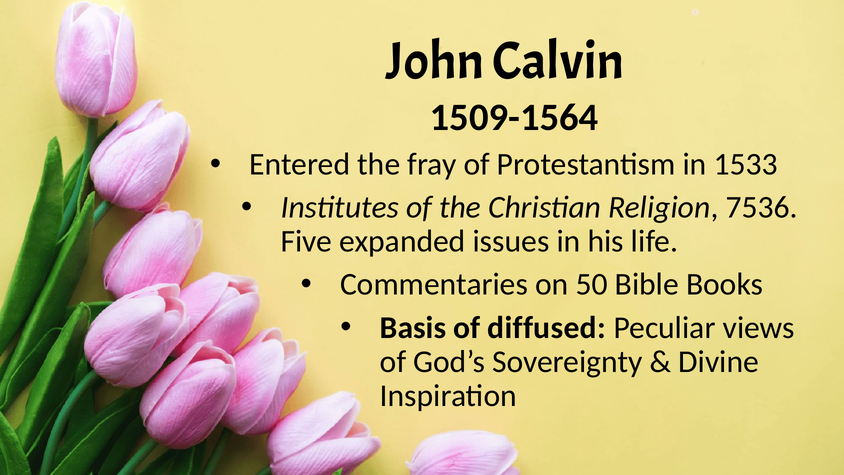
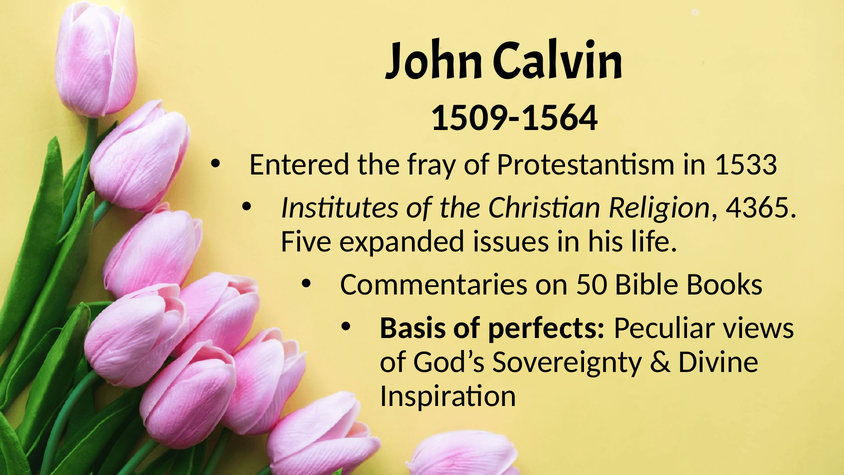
7536: 7536 -> 4365
diffused: diffused -> perfects
